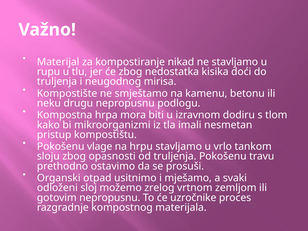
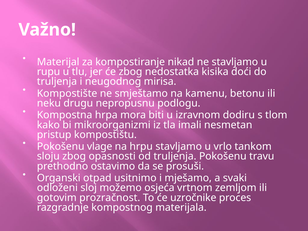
zrelog: zrelog -> osjeća
gotovim nepropusnu: nepropusnu -> prozračnost
